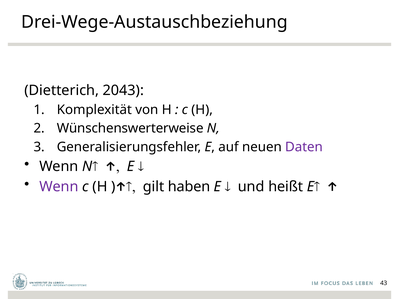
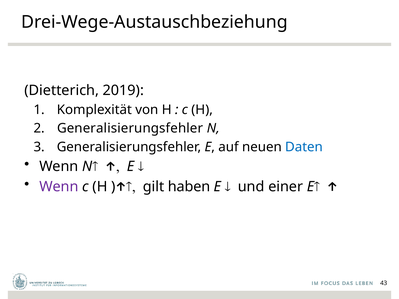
2043: 2043 -> 2019
Wünschenswerterweise at (130, 128): Wünschenswerterweise -> Generalisierungsfehler
Daten colour: purple -> blue
heißt: heißt -> einer
